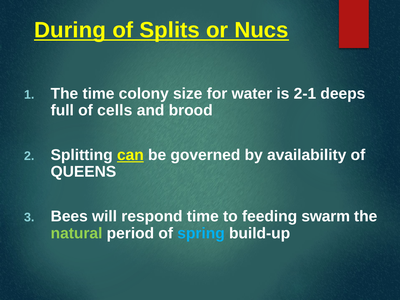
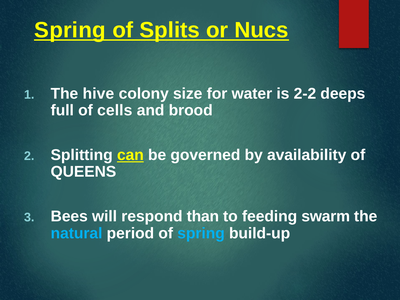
During at (70, 30): During -> Spring
The time: time -> hive
2-1: 2-1 -> 2-2
respond time: time -> than
natural colour: light green -> light blue
